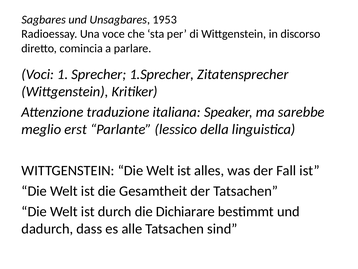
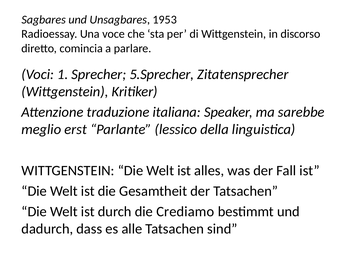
1.Sprecher: 1.Sprecher -> 5.Sprecher
Dichiarare: Dichiarare -> Crediamo
